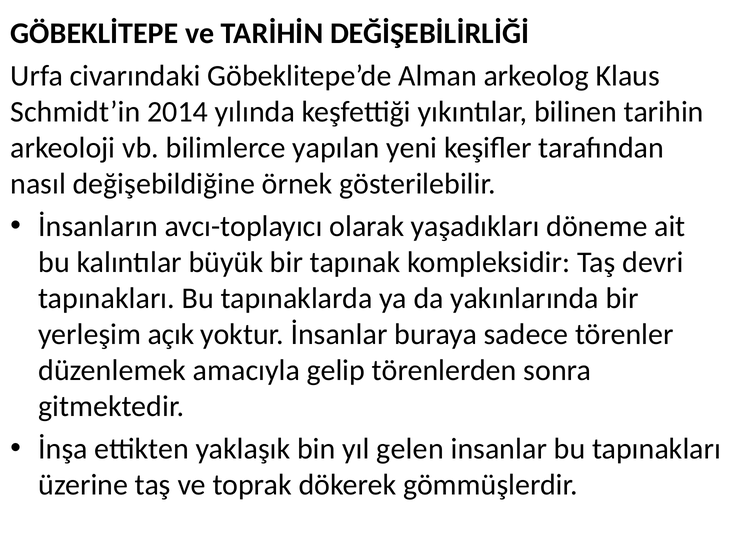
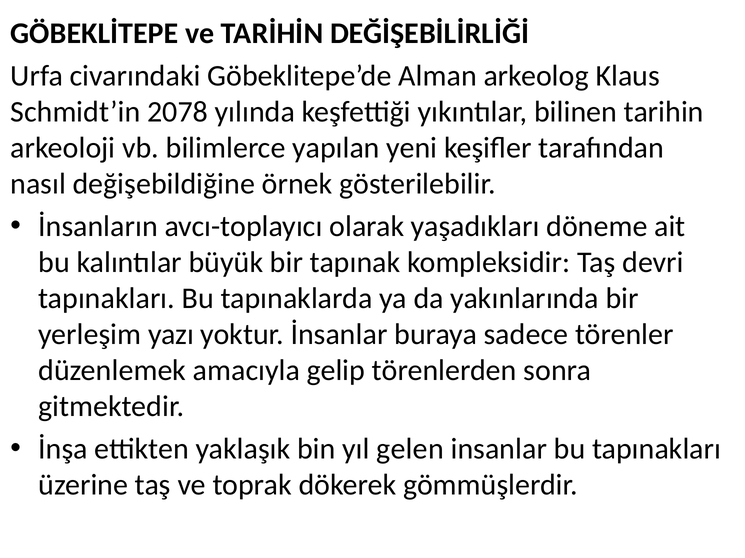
2014: 2014 -> 2078
açık: açık -> yazı
